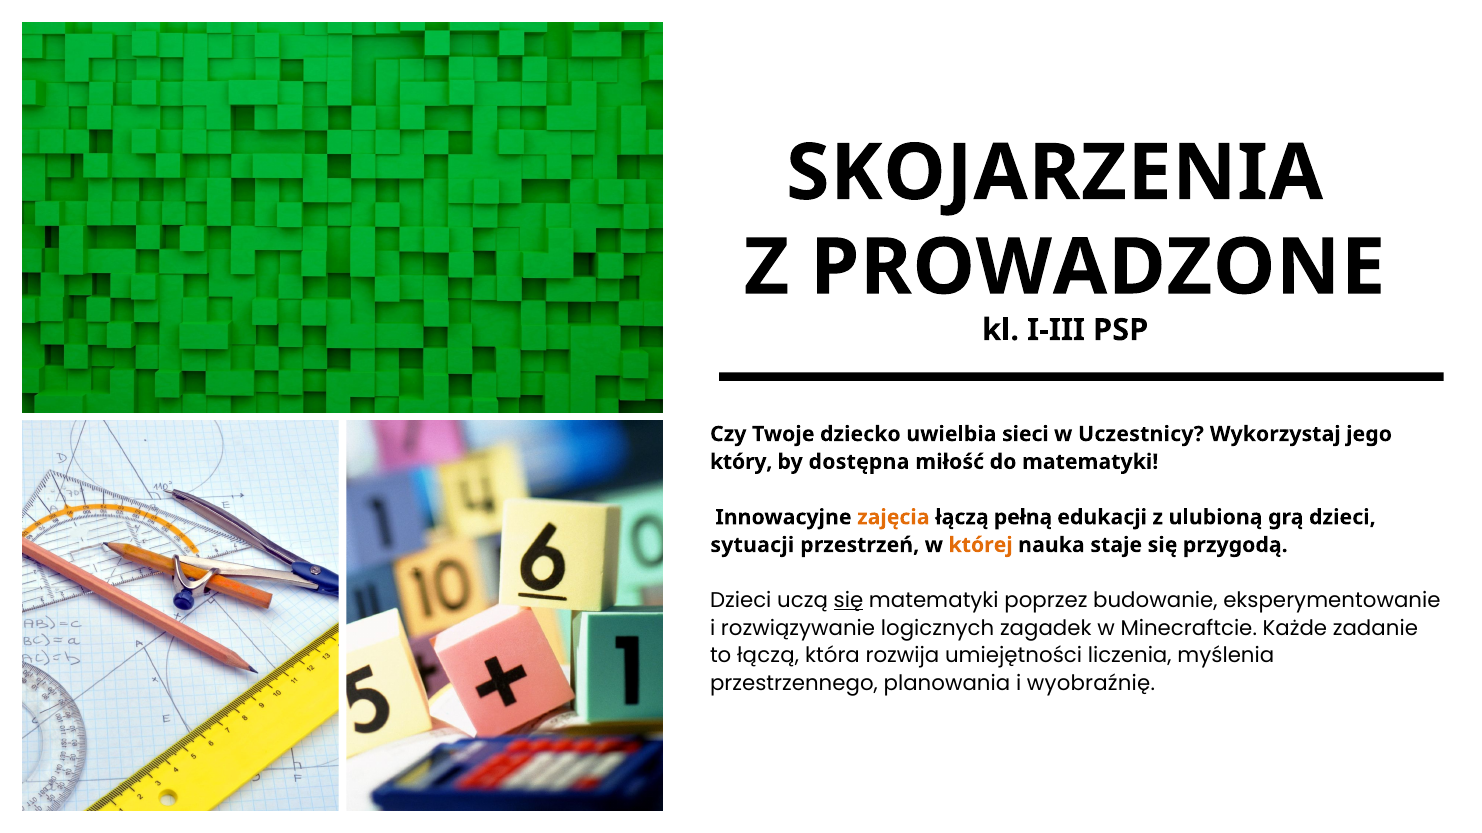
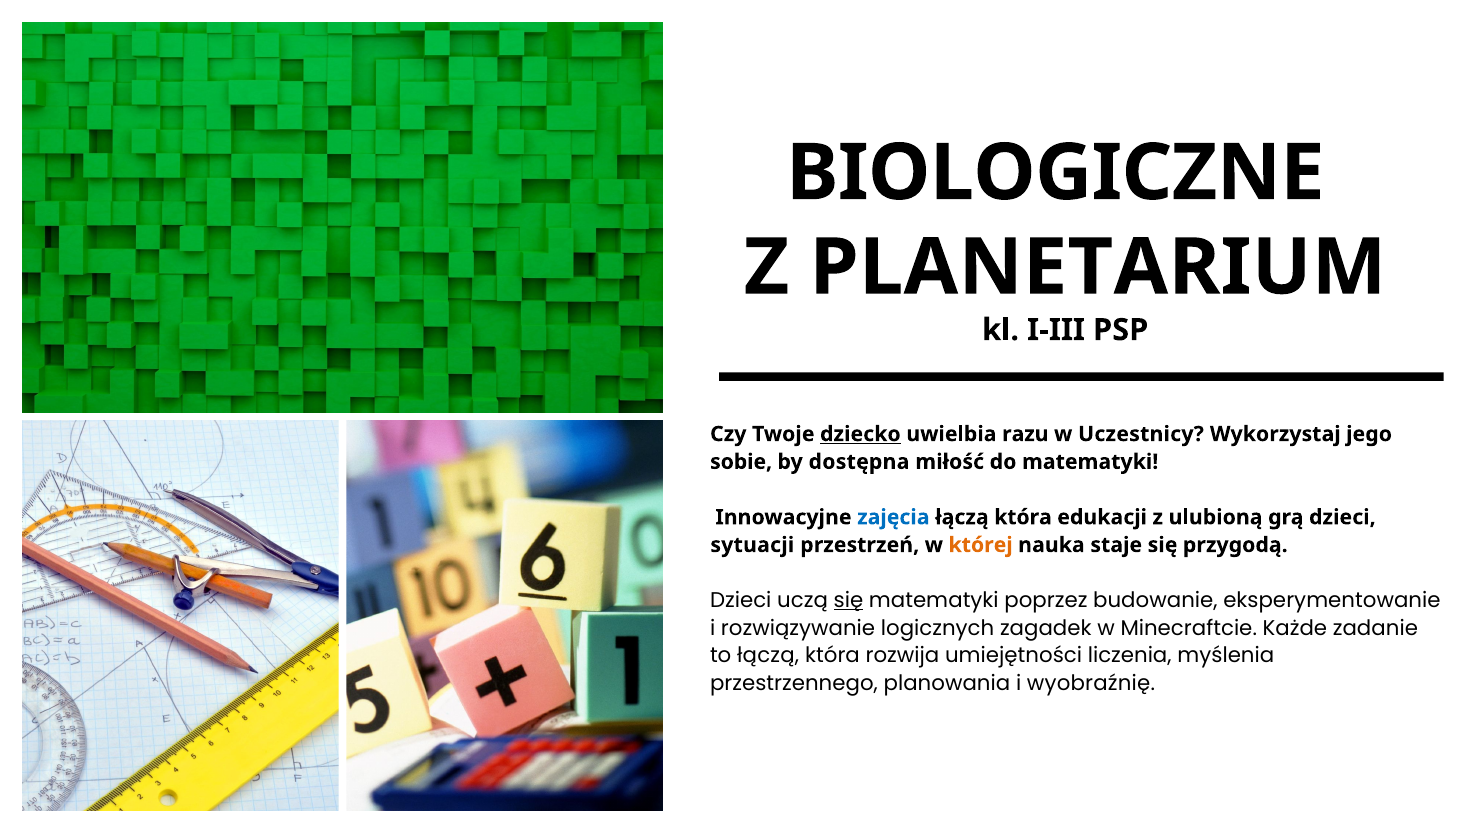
SKOJARZENIA: SKOJARZENIA -> BIOLOGICZNE
PROWADZONE: PROWADZONE -> PLANETARIUM
dziecko underline: none -> present
sieci: sieci -> razu
który: który -> sobie
zajęcia colour: orange -> blue
pełną at (1023, 518): pełną -> która
